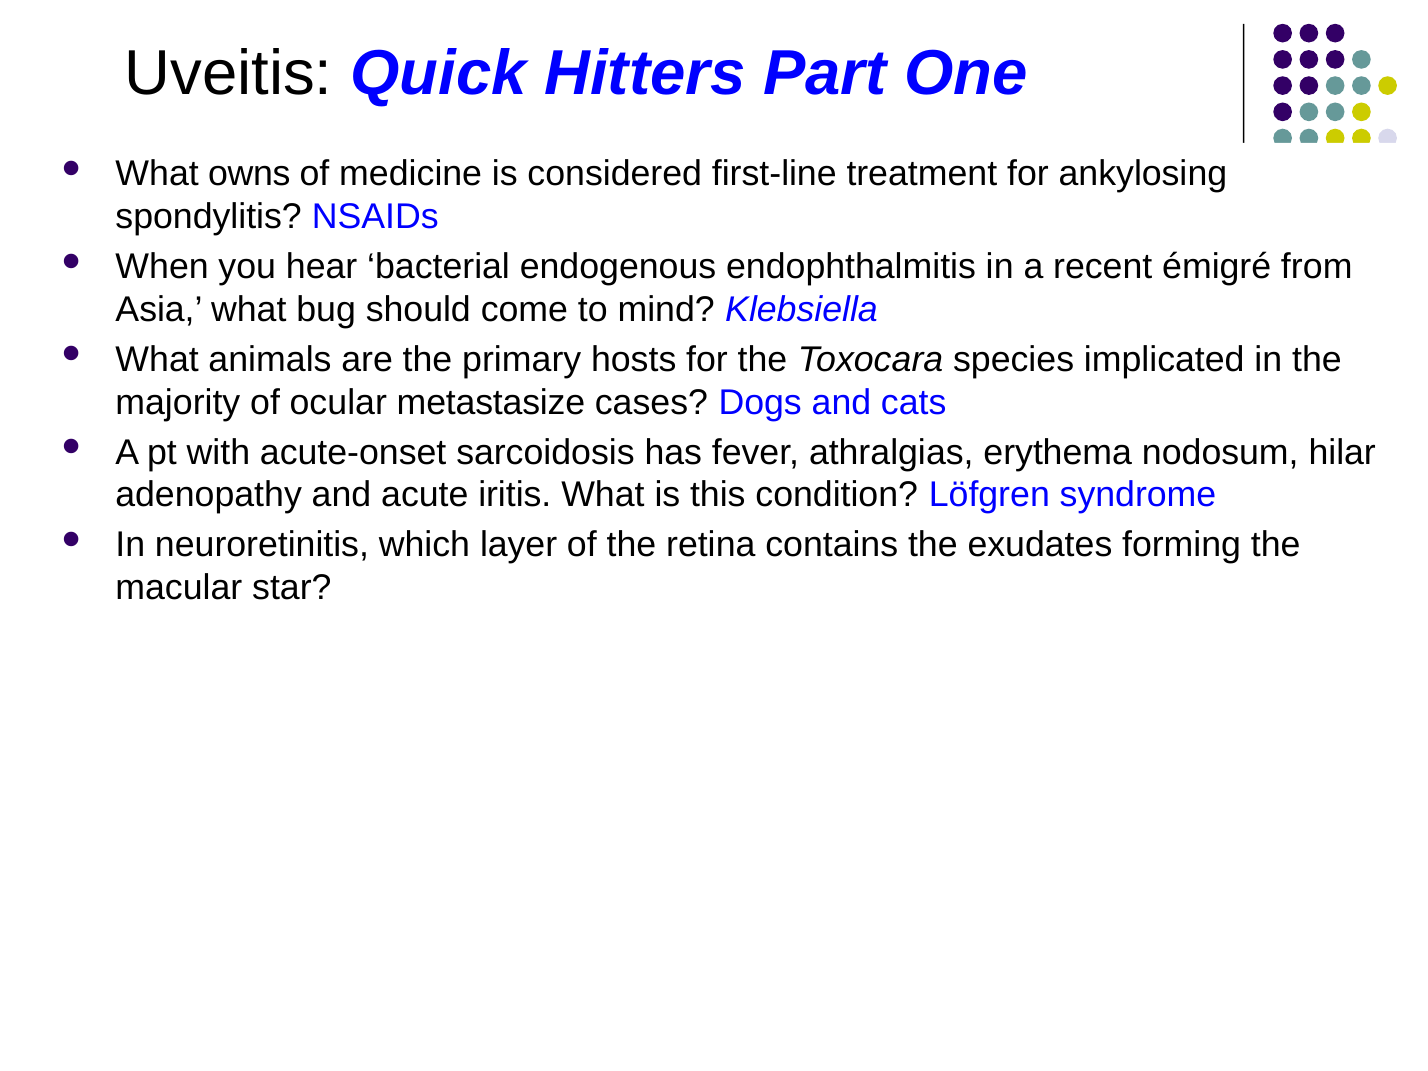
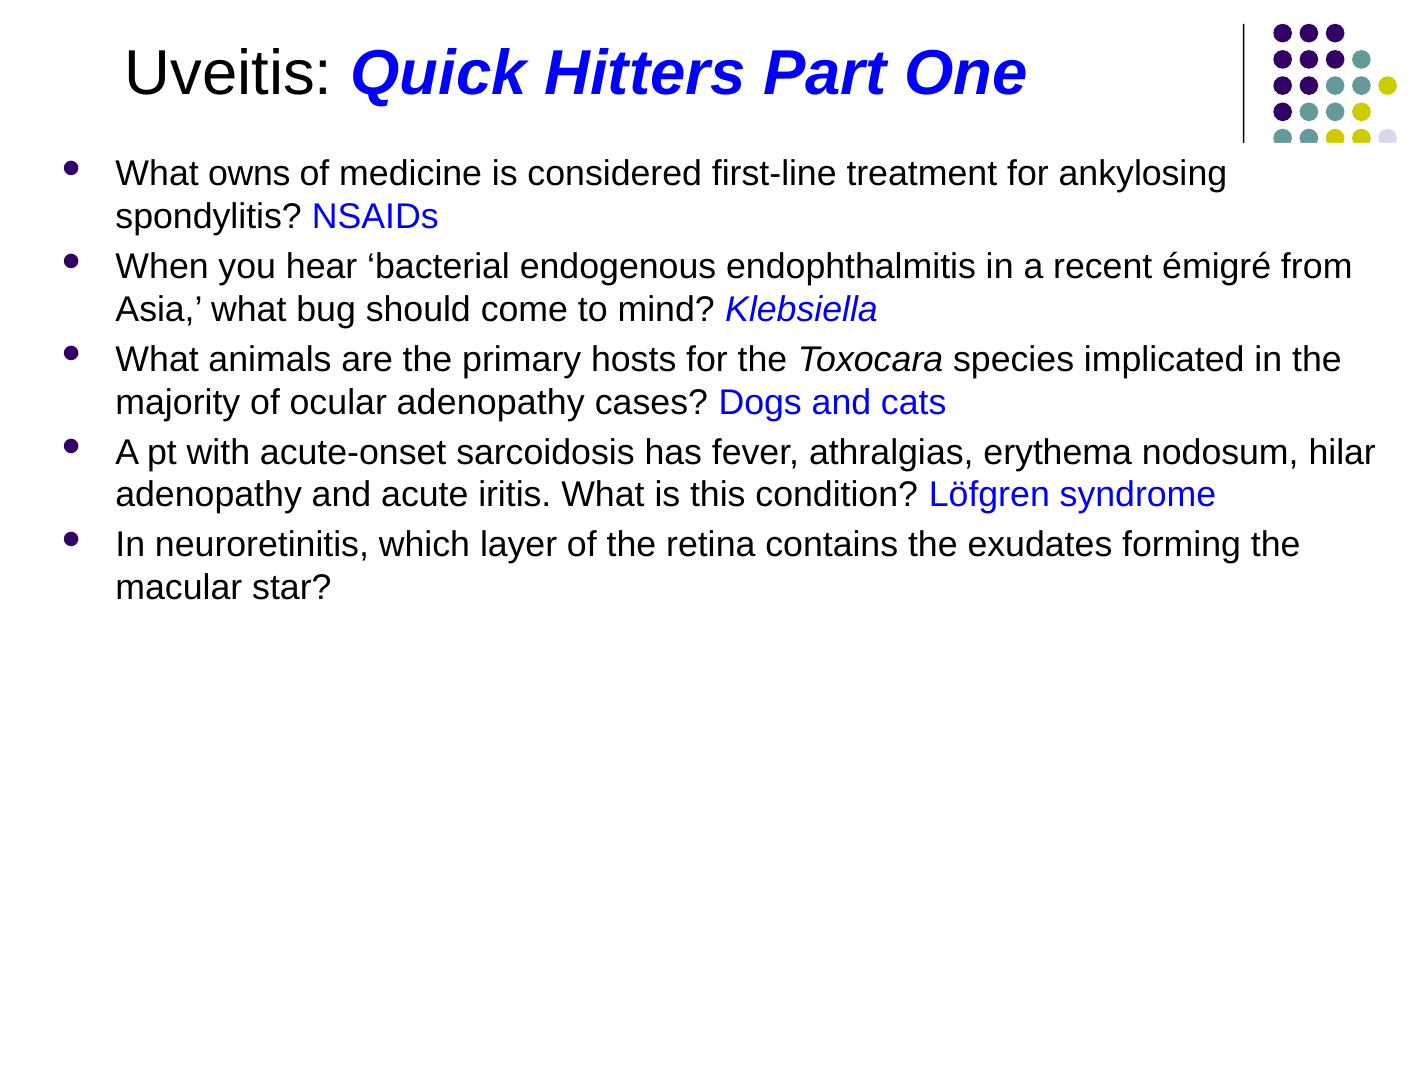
ocular metastasize: metastasize -> adenopathy
